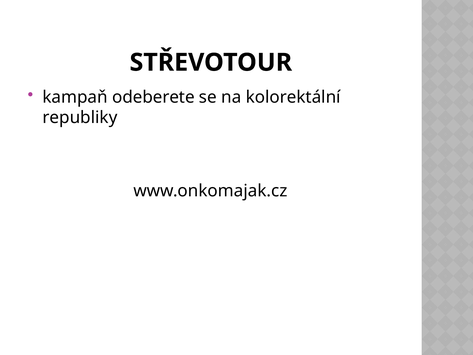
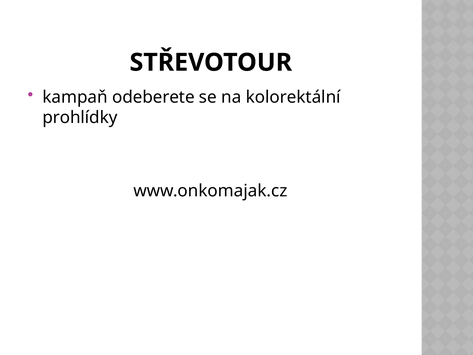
republiky: republiky -> prohlídky
